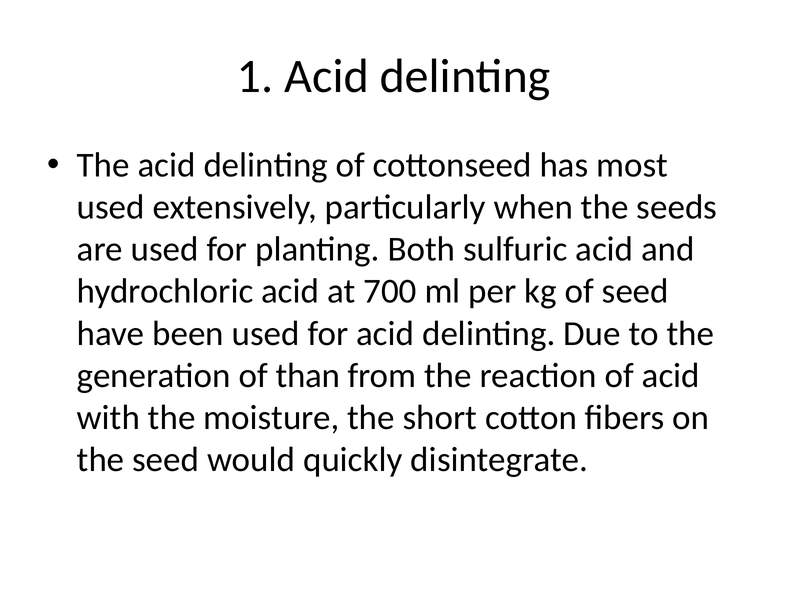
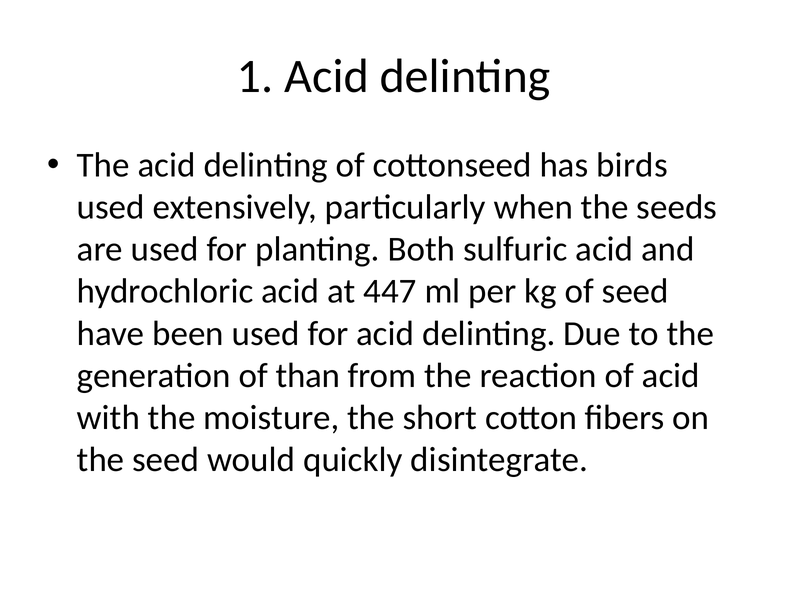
most: most -> birds
700: 700 -> 447
